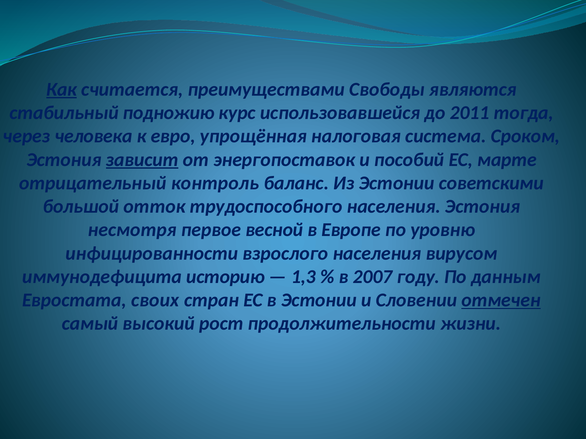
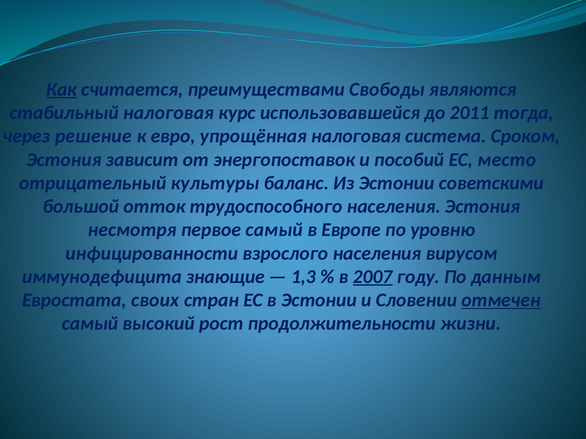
стабильный подножию: подножию -> налоговая
человека: человека -> решение
зависит underline: present -> none
марте: марте -> место
контроль: контроль -> культуры
первое весной: весной -> самый
историю: историю -> знающие
2007 underline: none -> present
